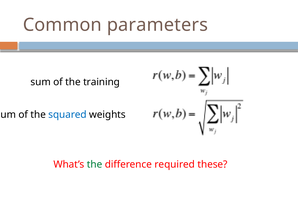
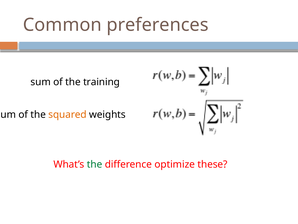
parameters: parameters -> preferences
squared colour: blue -> orange
required: required -> optimize
